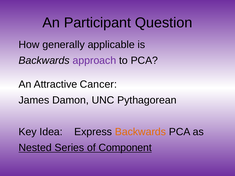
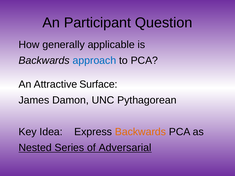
approach colour: purple -> blue
Cancer: Cancer -> Surface
Component: Component -> Adversarial
